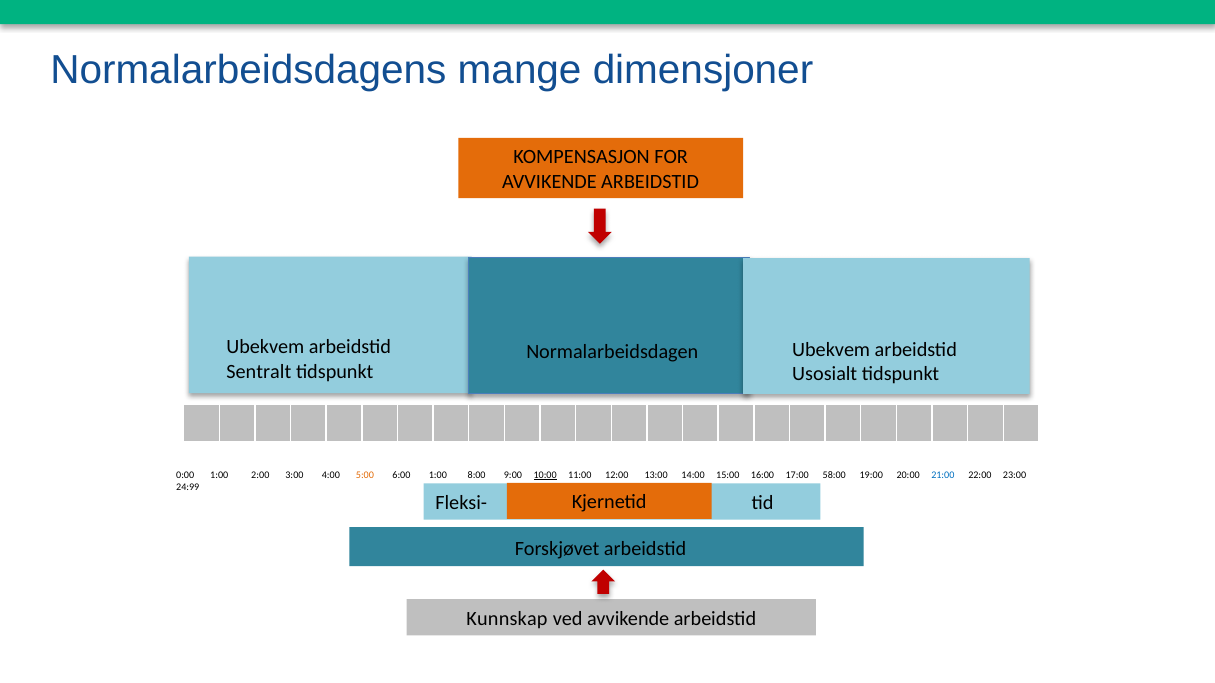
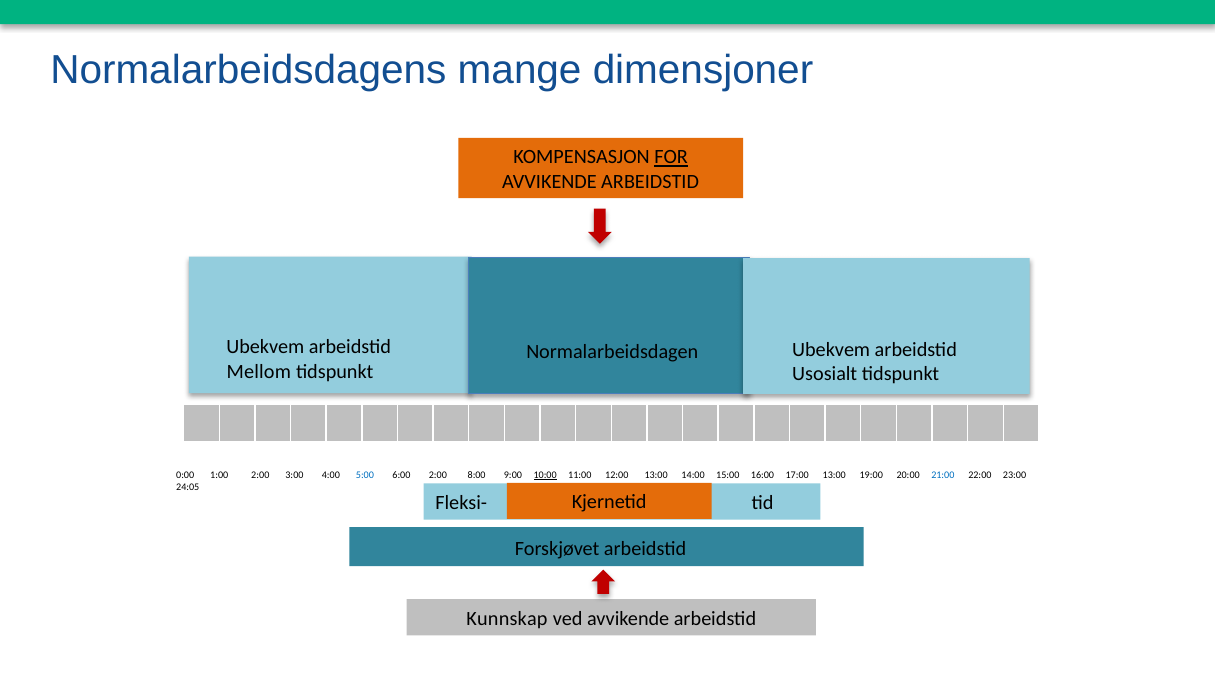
FOR underline: none -> present
Sentralt: Sentralt -> Mellom
5:00 colour: orange -> blue
6:00 1:00: 1:00 -> 2:00
17:00 58:00: 58:00 -> 13:00
24:99: 24:99 -> 24:05
